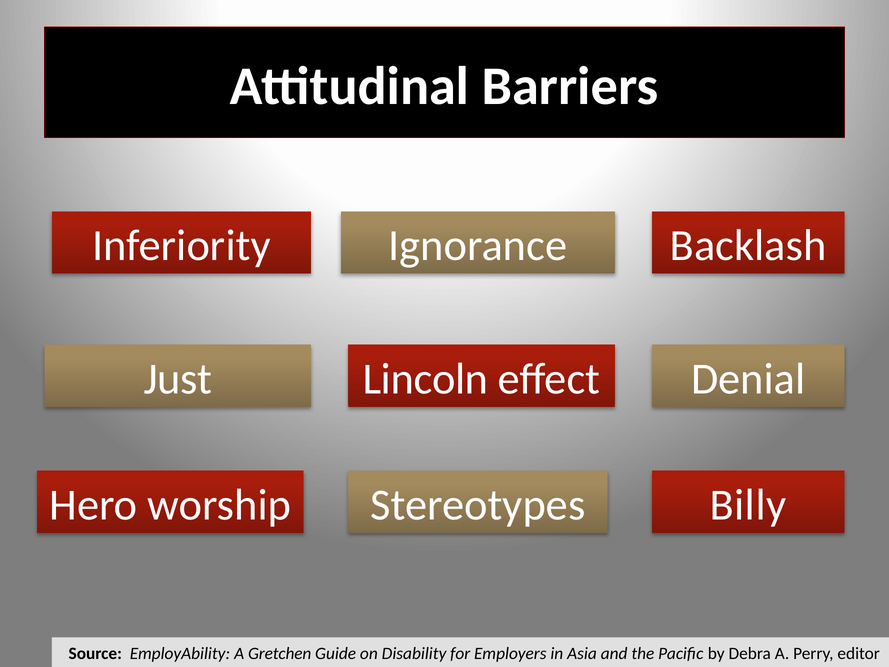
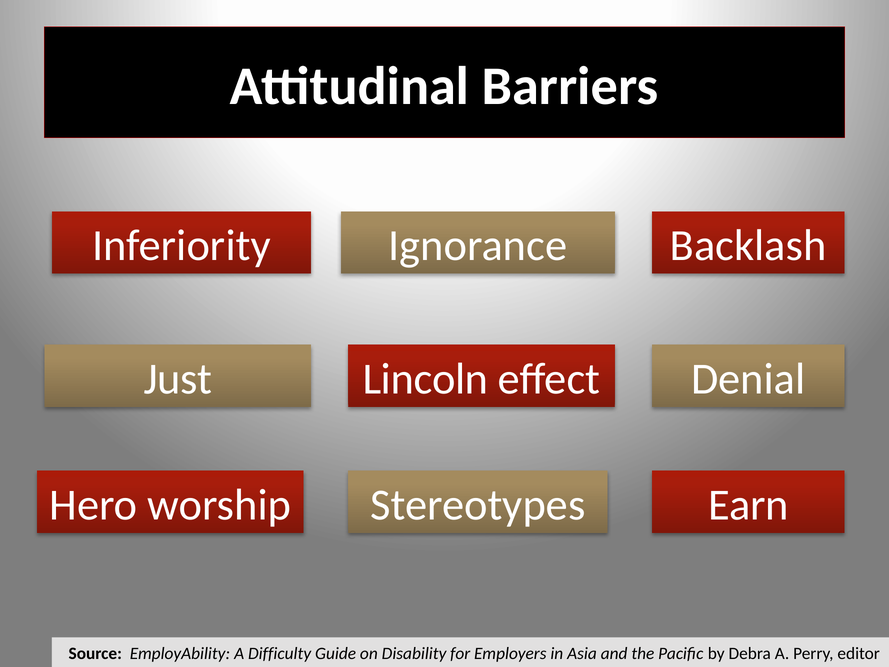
Billy: Billy -> Earn
Gretchen: Gretchen -> Difficulty
